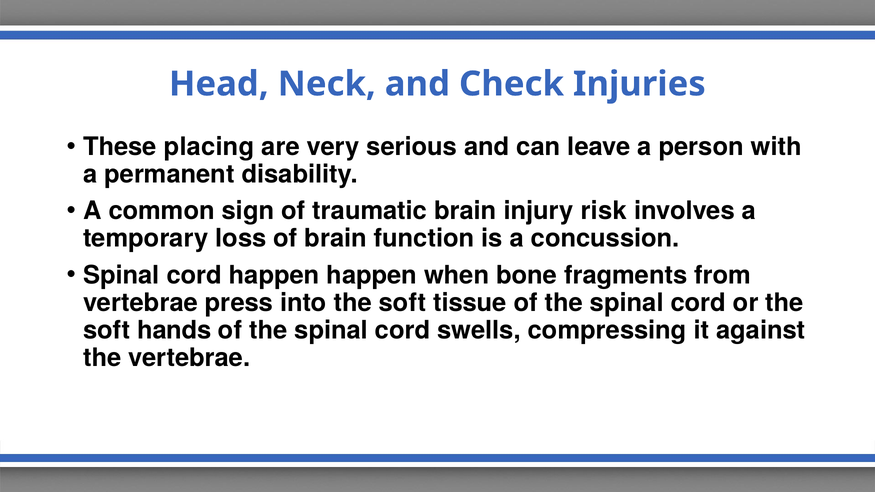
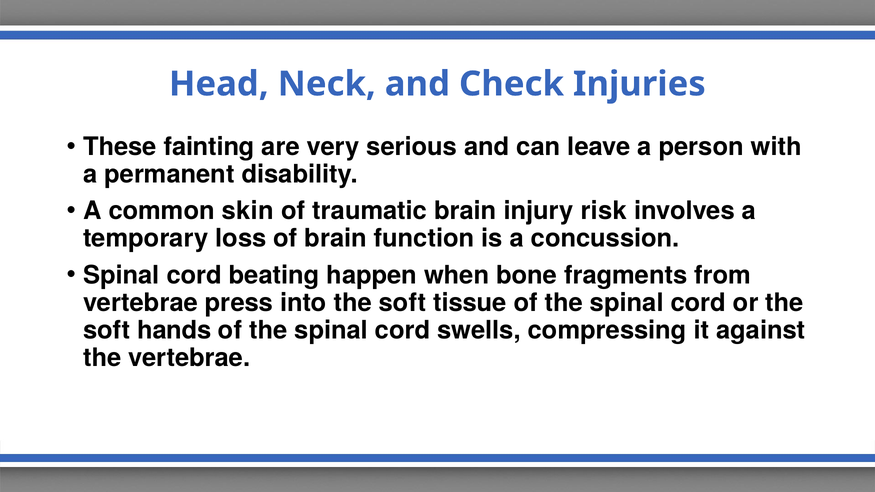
placing: placing -> fainting
sign: sign -> skin
cord happen: happen -> beating
